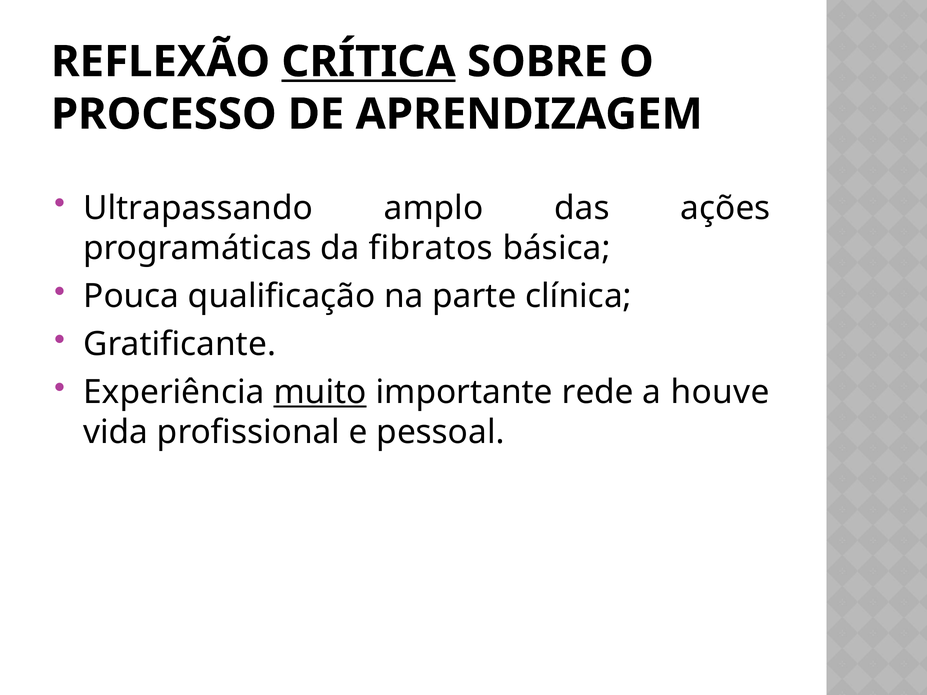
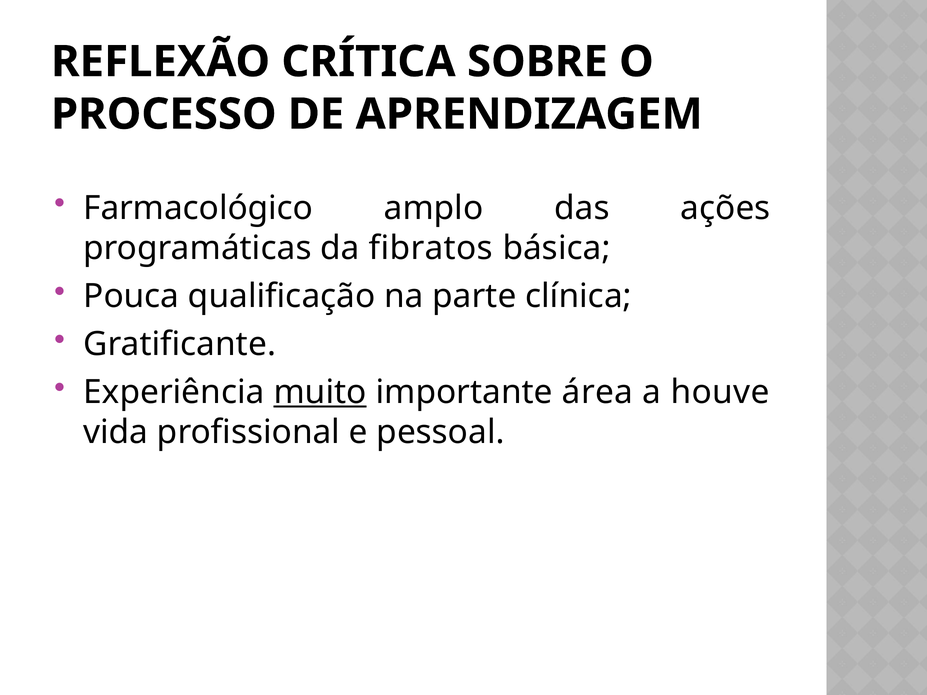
CRÍTICA underline: present -> none
Ultrapassando: Ultrapassando -> Farmacológico
rede: rede -> área
